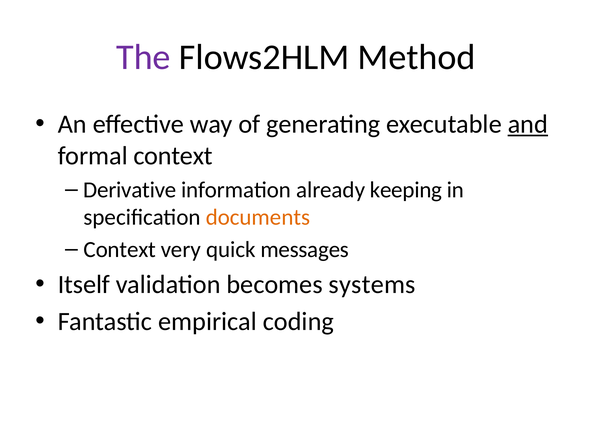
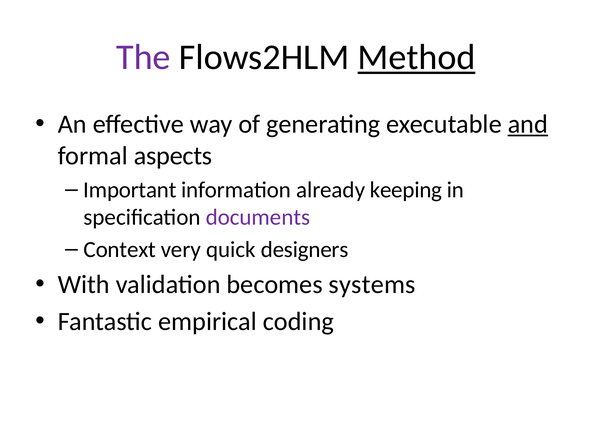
Method underline: none -> present
formal context: context -> aspects
Derivative: Derivative -> Important
documents colour: orange -> purple
messages: messages -> designers
Itself: Itself -> With
